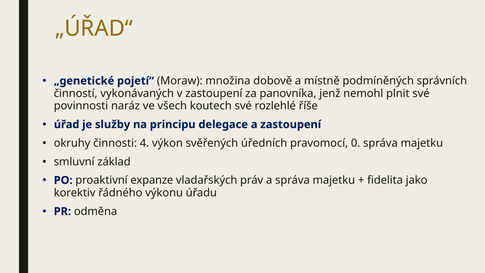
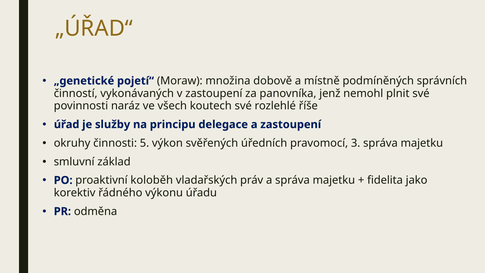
4: 4 -> 5
0: 0 -> 3
expanze: expanze -> koloběh
